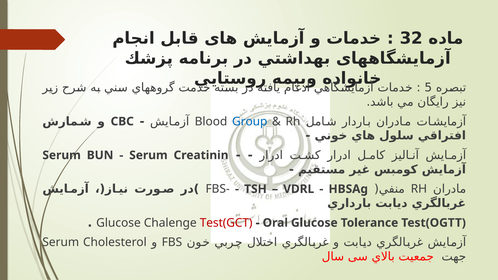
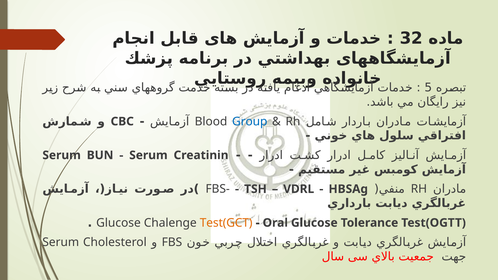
Test(GCT colour: red -> orange
